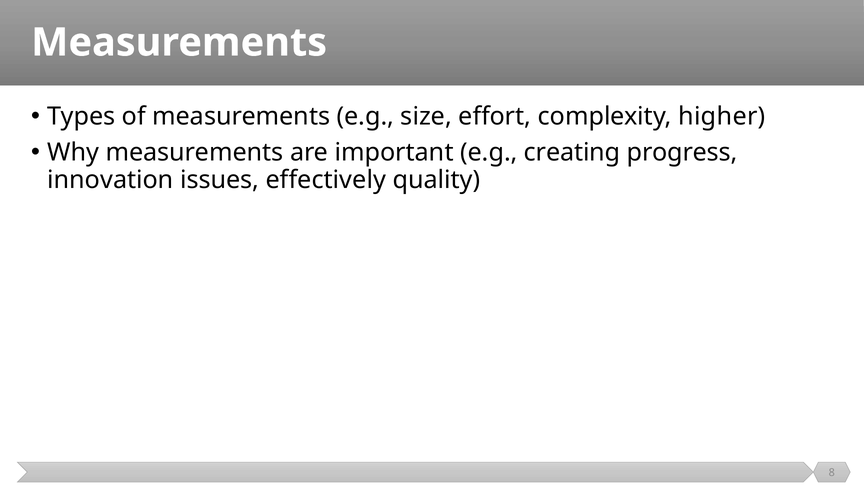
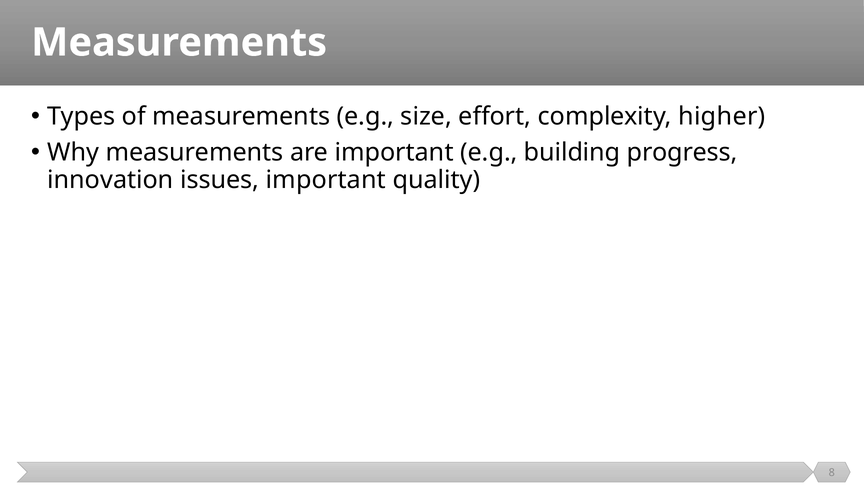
creating: creating -> building
issues effectively: effectively -> important
